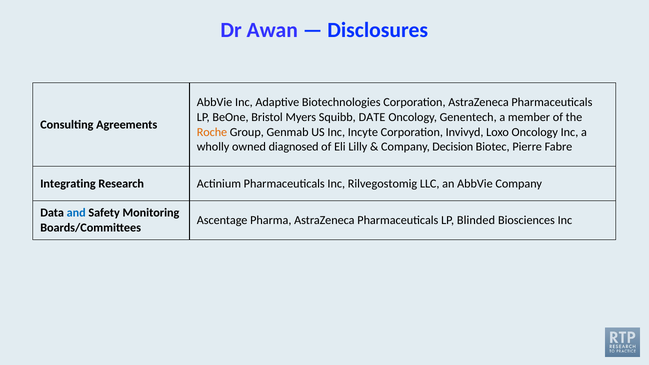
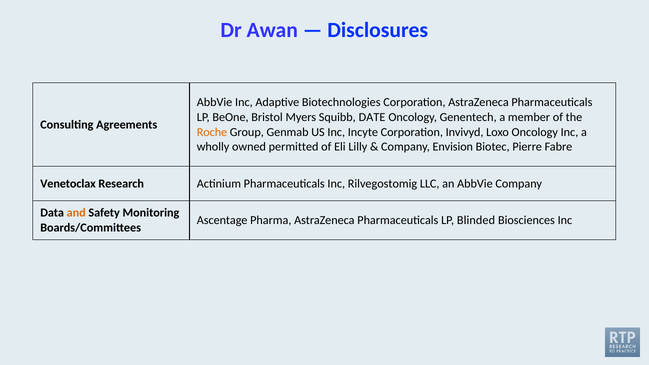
diagnosed: diagnosed -> permitted
Decision: Decision -> Envision
Integrating: Integrating -> Venetoclax
and colour: blue -> orange
